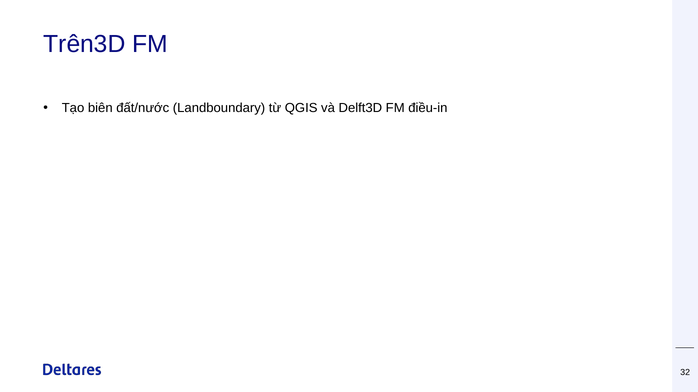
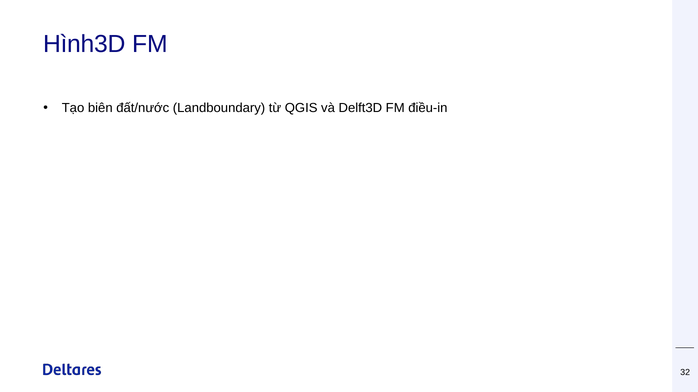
Trên3D: Trên3D -> Hình3D
